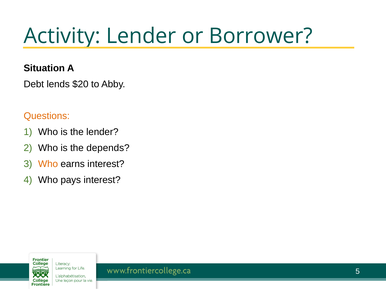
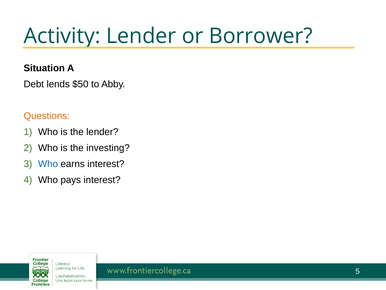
$20: $20 -> $50
depends: depends -> investing
Who at (48, 164) colour: orange -> blue
